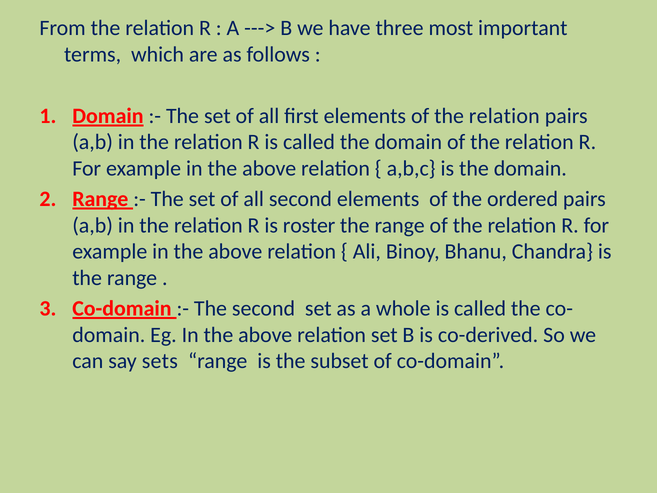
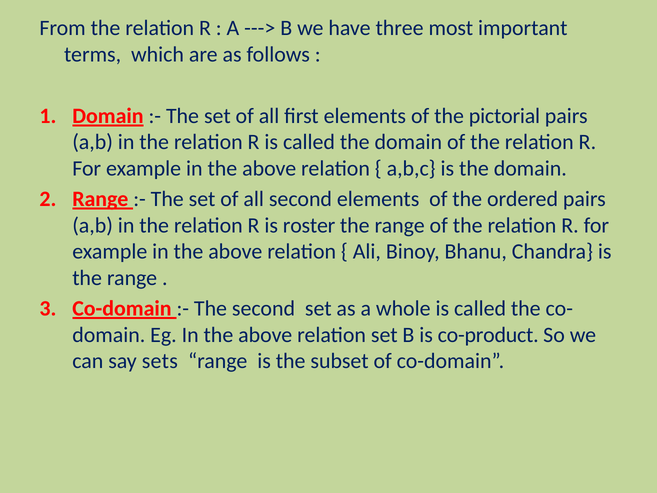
elements of the relation: relation -> pictorial
co-derived: co-derived -> co-product
